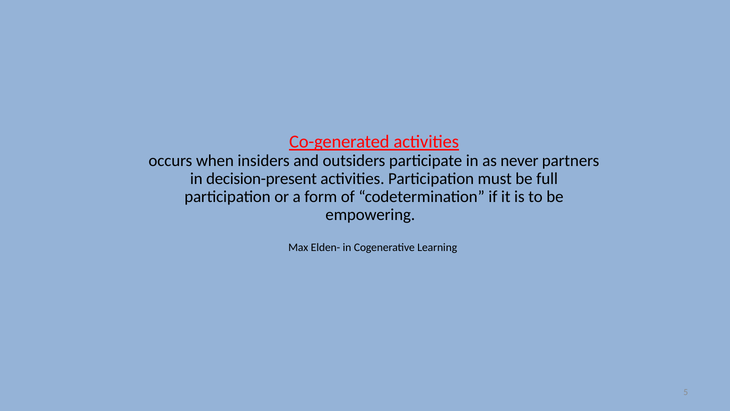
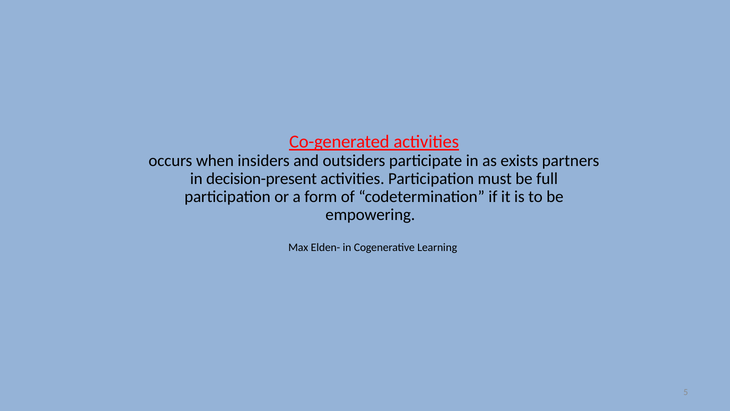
never: never -> exists
